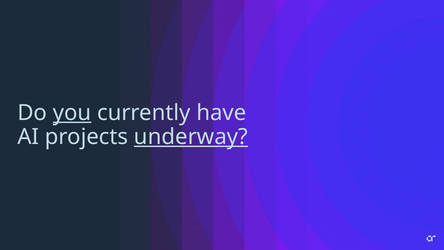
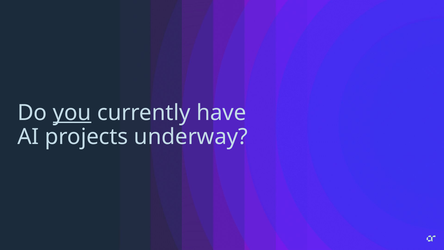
underway underline: present -> none
